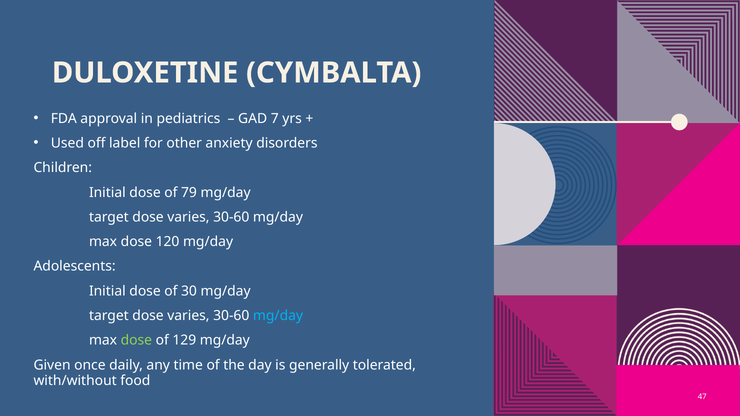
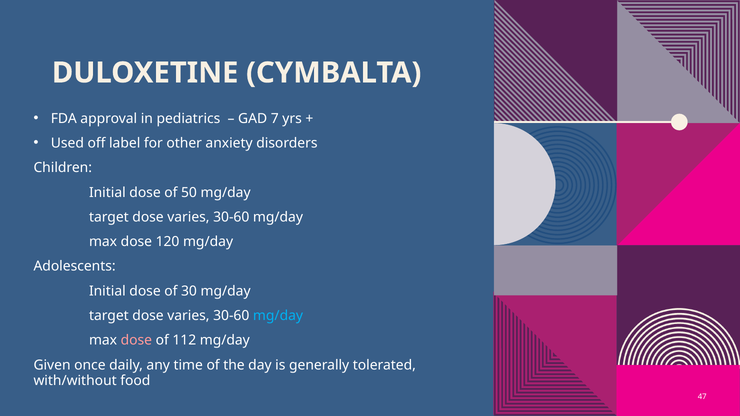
79: 79 -> 50
dose at (136, 341) colour: light green -> pink
129: 129 -> 112
